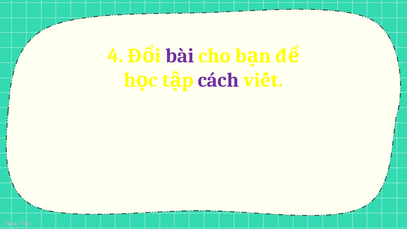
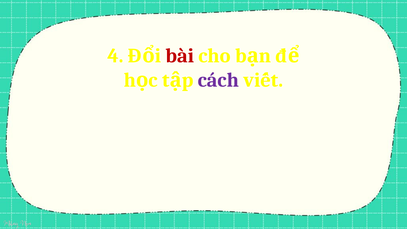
bài colour: purple -> red
